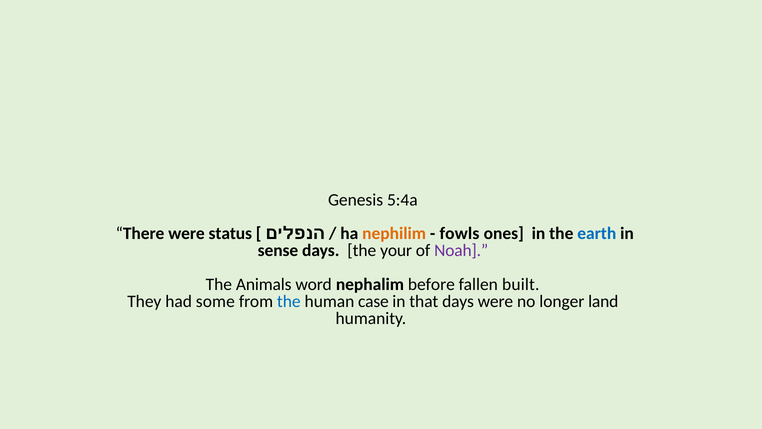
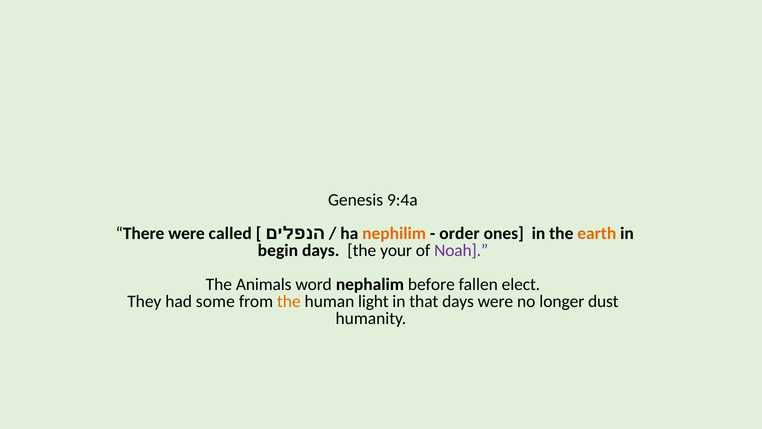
5:4a: 5:4a -> 9:4a
status: status -> called
fowls: fowls -> order
earth colour: blue -> orange
sense: sense -> begin
built: built -> elect
the at (289, 301) colour: blue -> orange
case: case -> light
land: land -> dust
